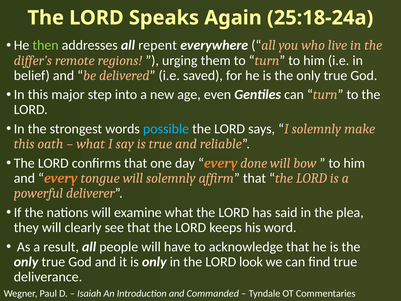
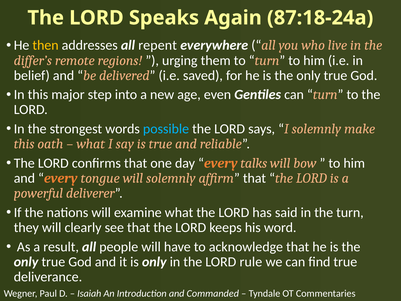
25:18-24a: 25:18-24a -> 87:18-24a
then colour: light green -> yellow
done: done -> talks
the plea: plea -> turn
look: look -> rule
